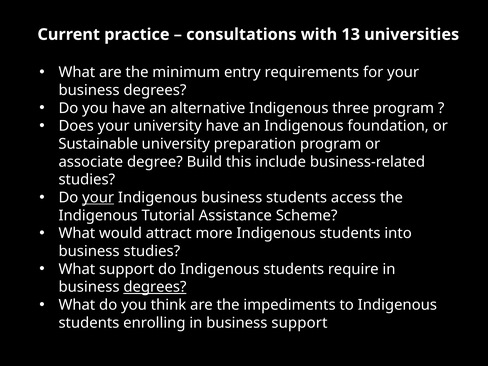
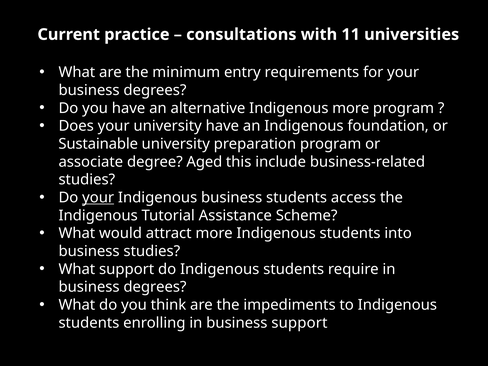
13: 13 -> 11
Indigenous three: three -> more
Build: Build -> Aged
degrees at (155, 287) underline: present -> none
